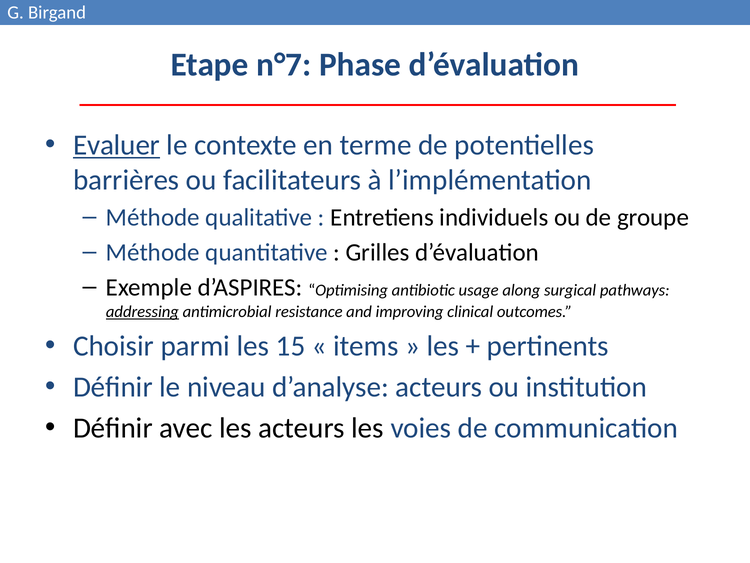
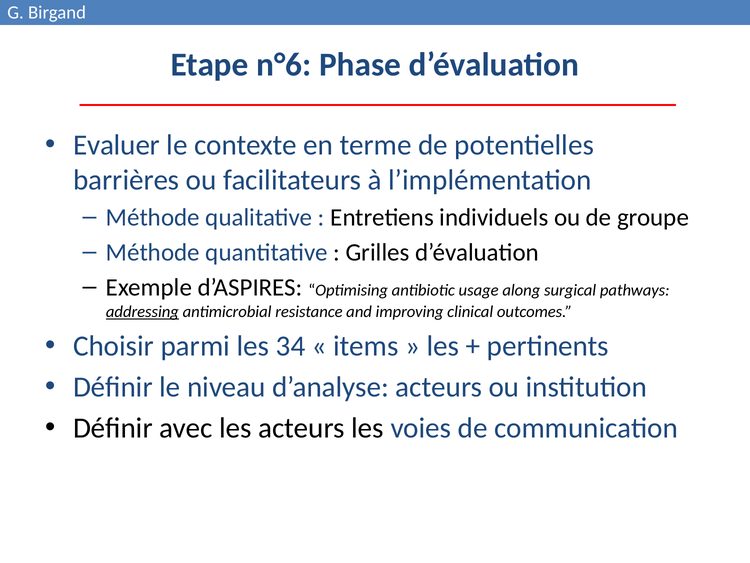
n°7: n°7 -> n°6
Evaluer underline: present -> none
15: 15 -> 34
